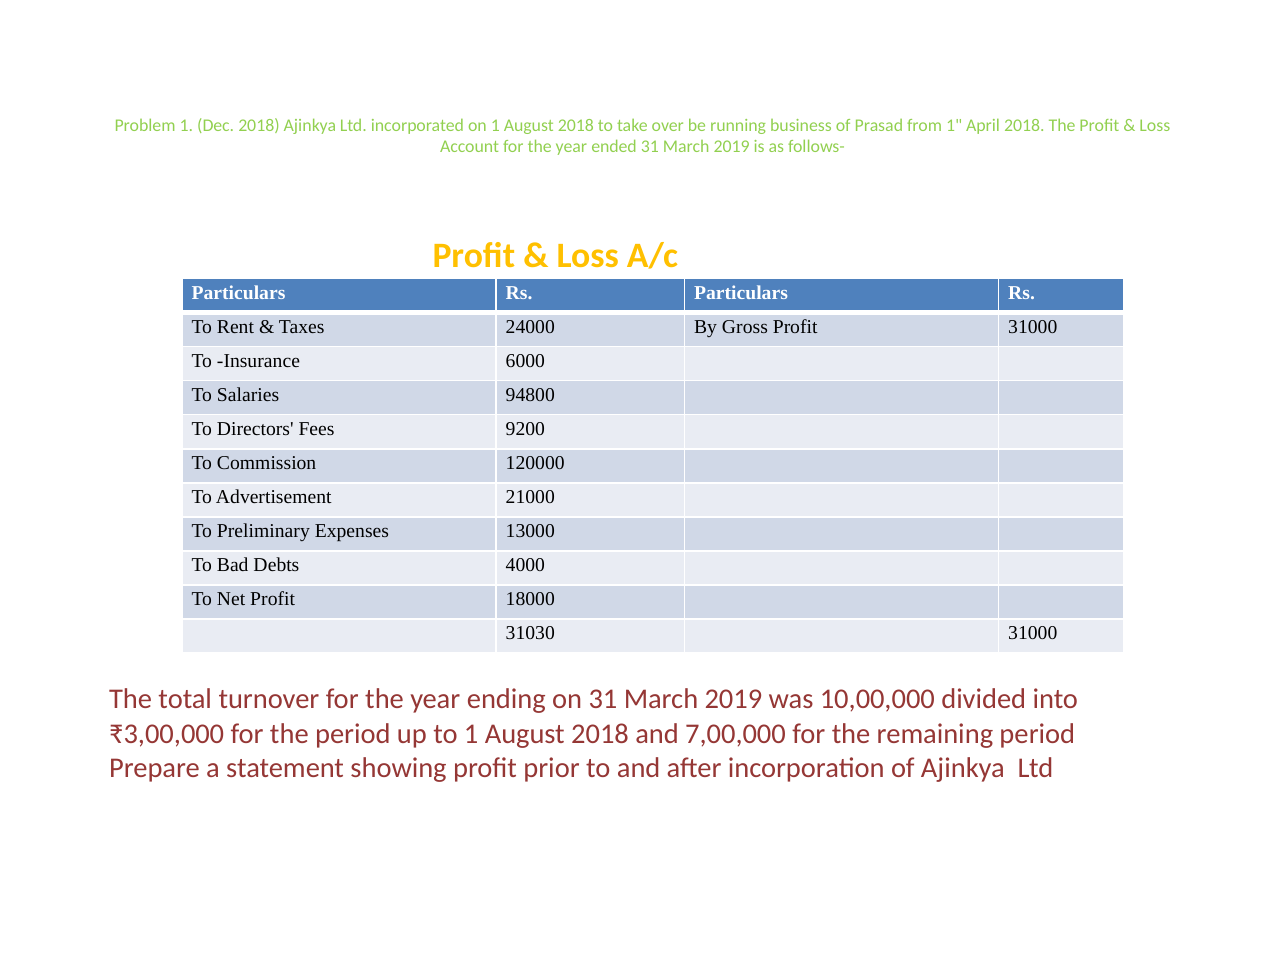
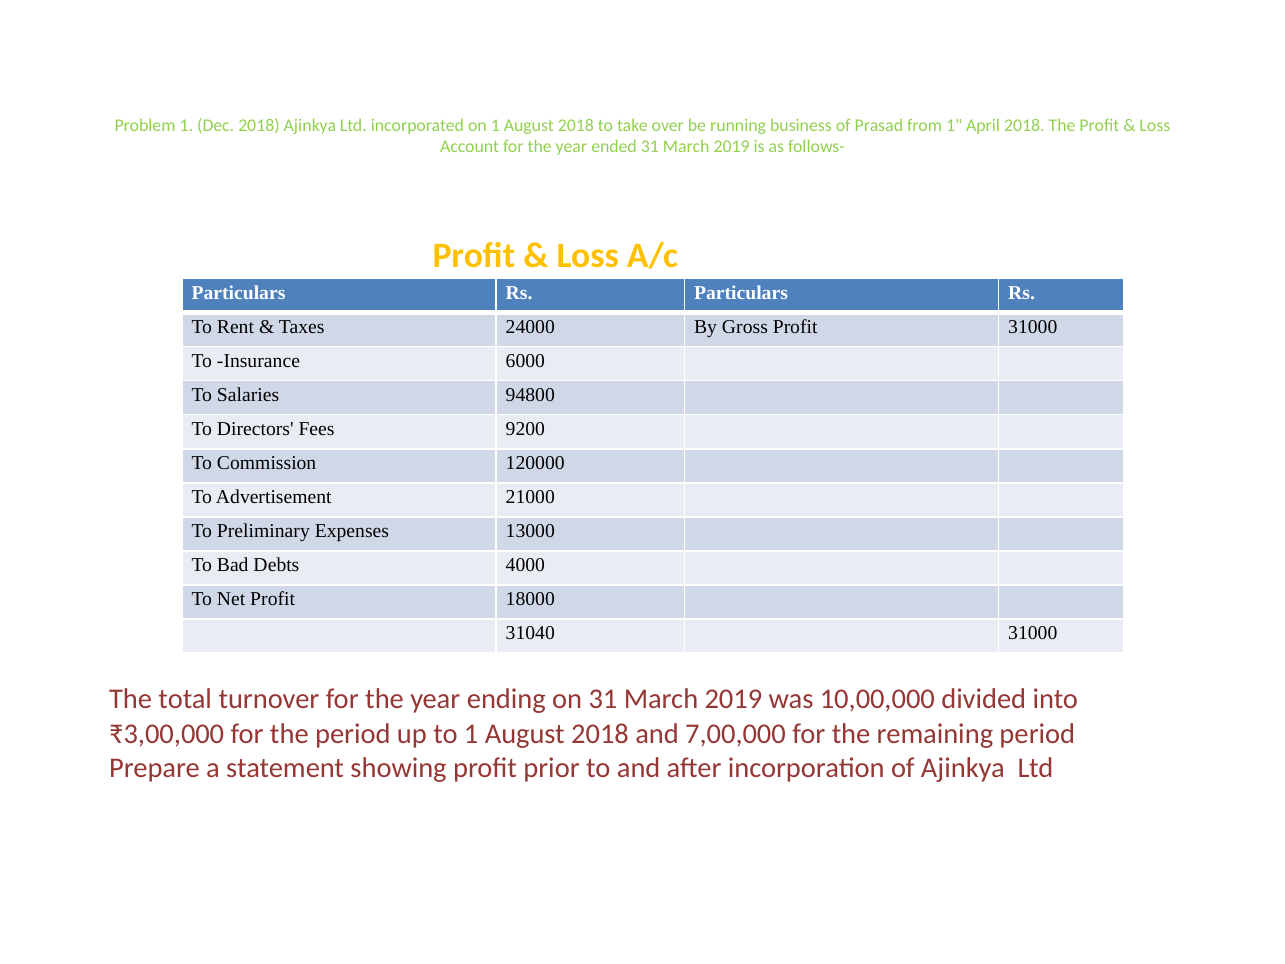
31030: 31030 -> 31040
